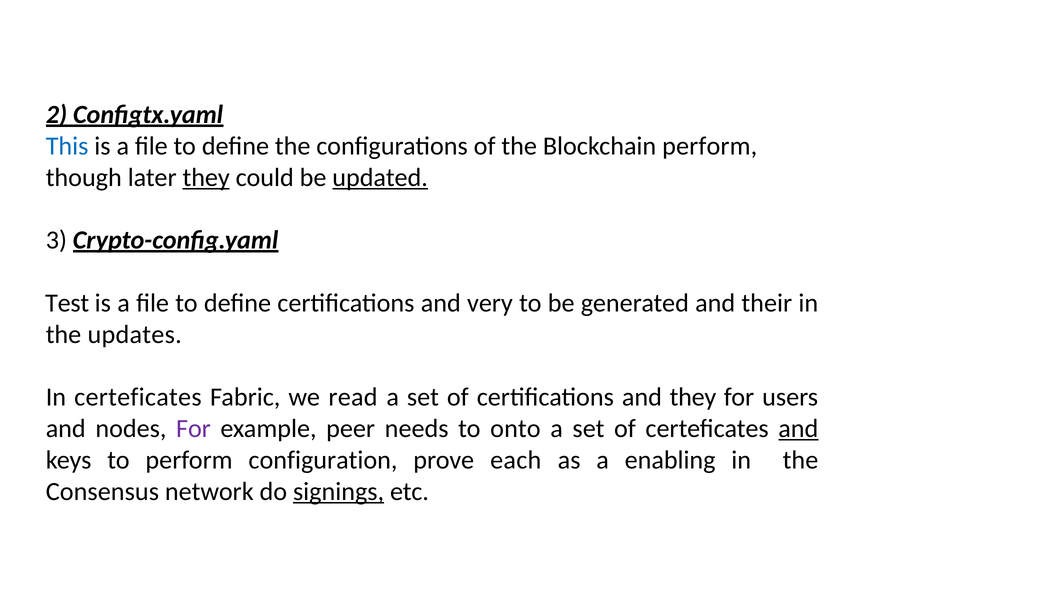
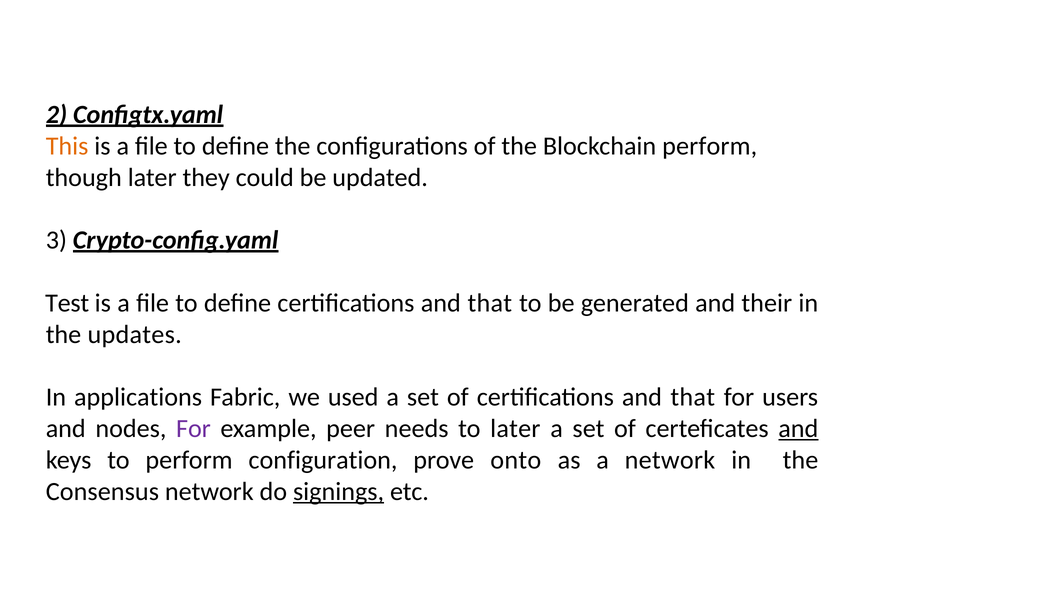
This colour: blue -> orange
they at (206, 177) underline: present -> none
updated underline: present -> none
define certifications and very: very -> that
In certeficates: certeficates -> applications
read: read -> used
of certifications and they: they -> that
to onto: onto -> later
each: each -> onto
a enabling: enabling -> network
